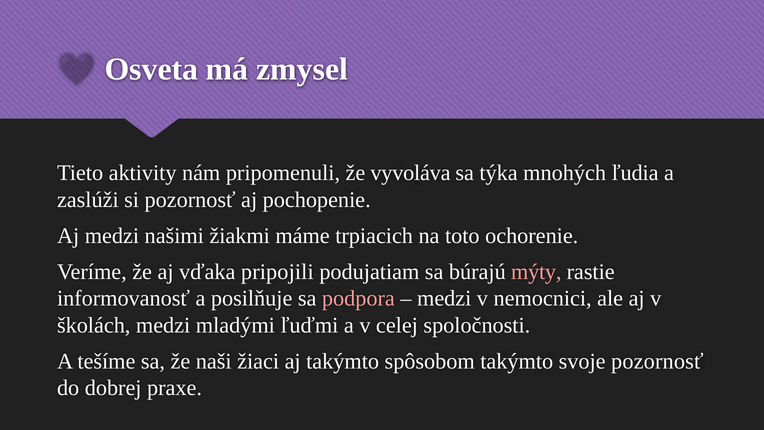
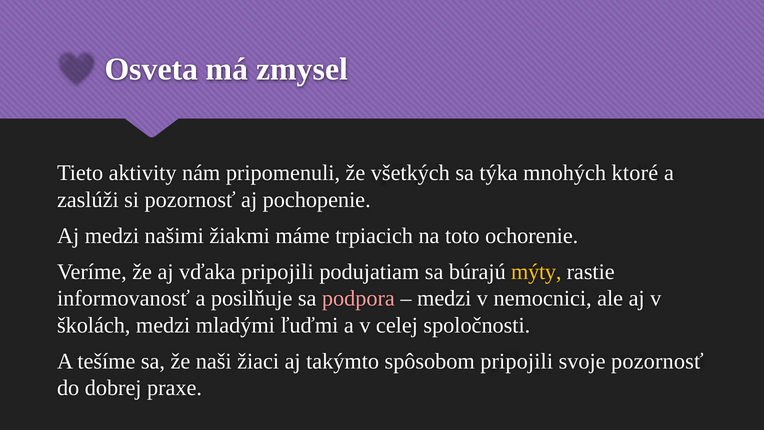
vyvoláva: vyvoláva -> všetkých
ľudia: ľudia -> ktoré
mýty colour: pink -> yellow
spôsobom takýmto: takýmto -> pripojili
